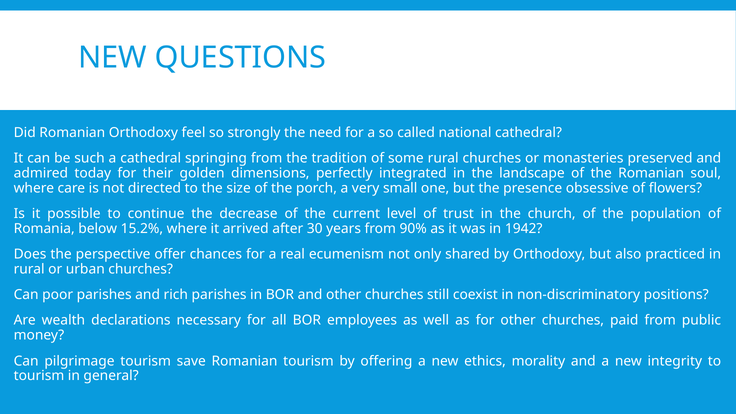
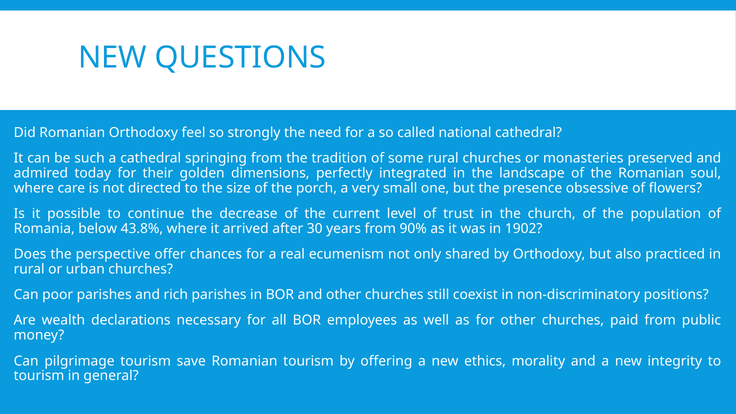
15.2%: 15.2% -> 43.8%
1942: 1942 -> 1902
